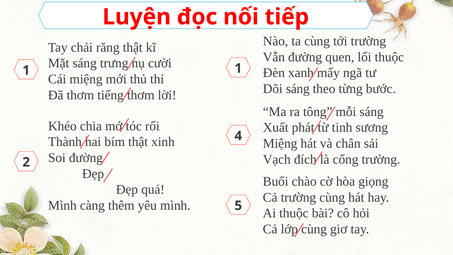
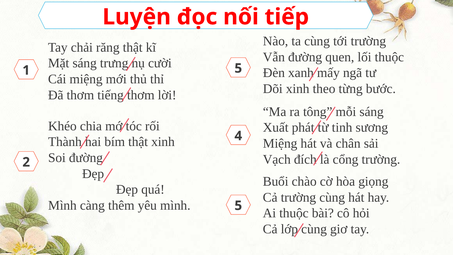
1 1: 1 -> 5
Dõi sáng: sáng -> xinh
